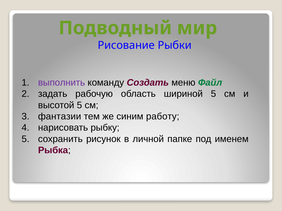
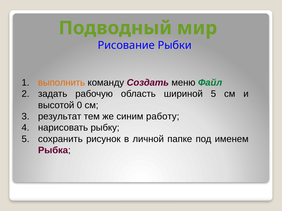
выполнить colour: purple -> orange
высотой 5: 5 -> 0
фантазии: фантазии -> результат
